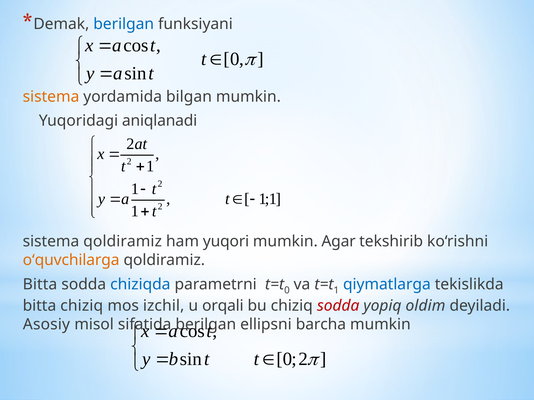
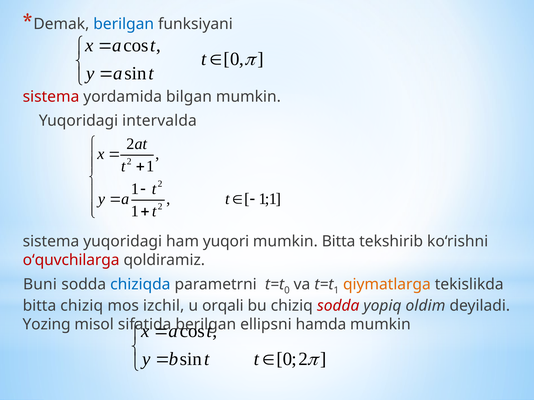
sistema at (51, 97) colour: orange -> red
aniqlanadi: aniqlanadi -> intervalda
sistema qoldiramiz: qoldiramiz -> yuqoridagi
mumkin Agar: Agar -> Bitta
o‘quvchilarga colour: orange -> red
Bitta at (40, 285): Bitta -> Buni
qiymatlarga colour: blue -> orange
Asosiy: Asosiy -> Yozing
barcha: barcha -> hamda
